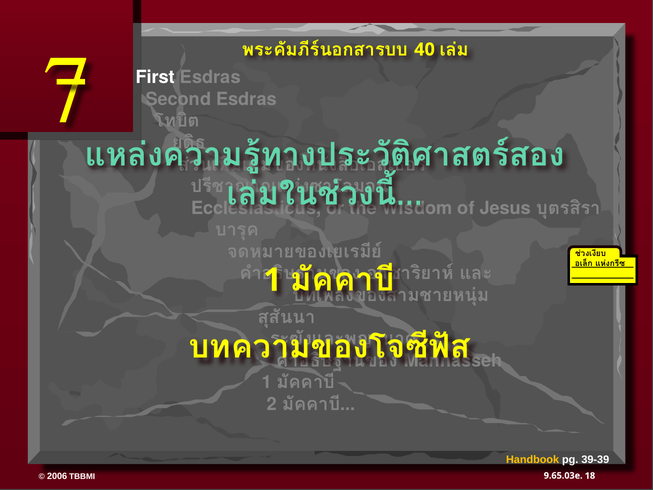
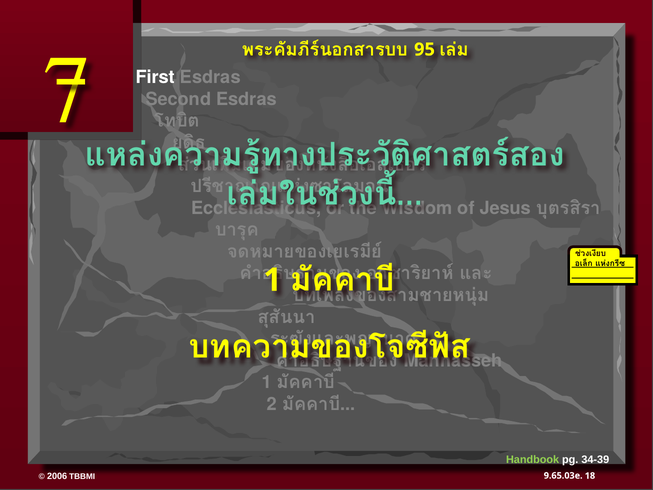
40: 40 -> 95
Handbook colour: yellow -> light green
39-39: 39-39 -> 34-39
